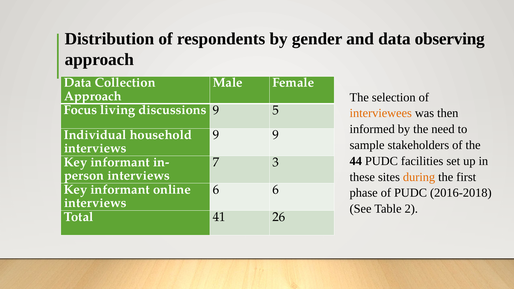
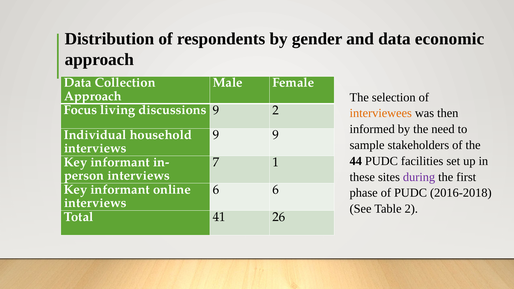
observing: observing -> economic
9 5: 5 -> 2
3: 3 -> 1
during colour: orange -> purple
